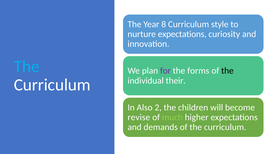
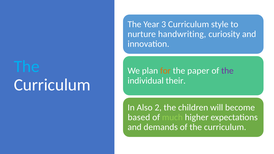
8: 8 -> 3
nurture expectations: expectations -> handwriting
for colour: purple -> orange
forms: forms -> paper
the at (227, 71) colour: black -> purple
revise: revise -> based
